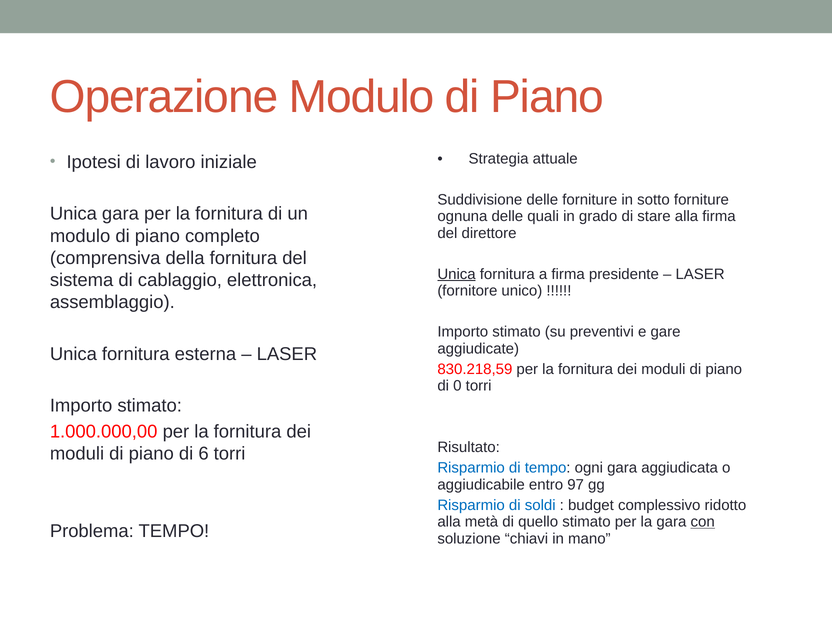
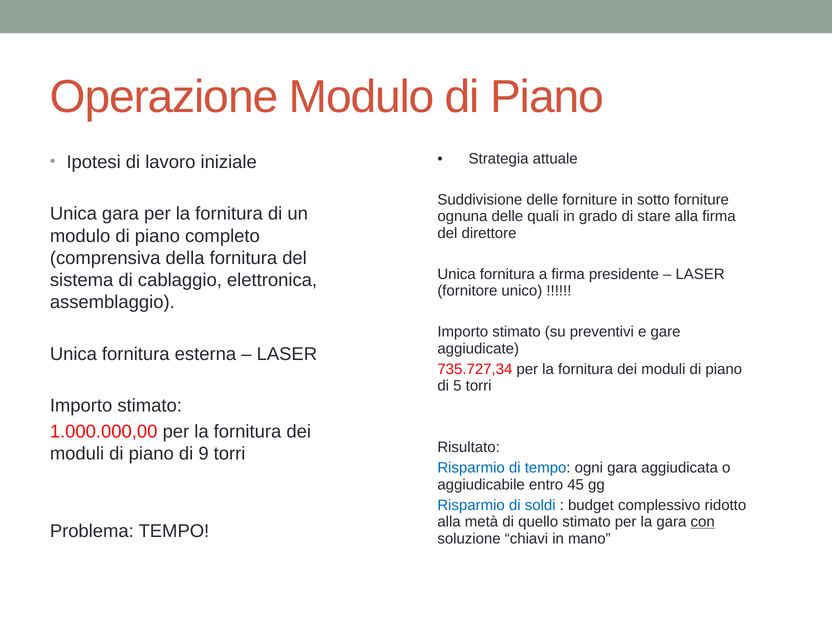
Unica at (457, 274) underline: present -> none
830.218,59: 830.218,59 -> 735.727,34
0: 0 -> 5
6: 6 -> 9
97: 97 -> 45
